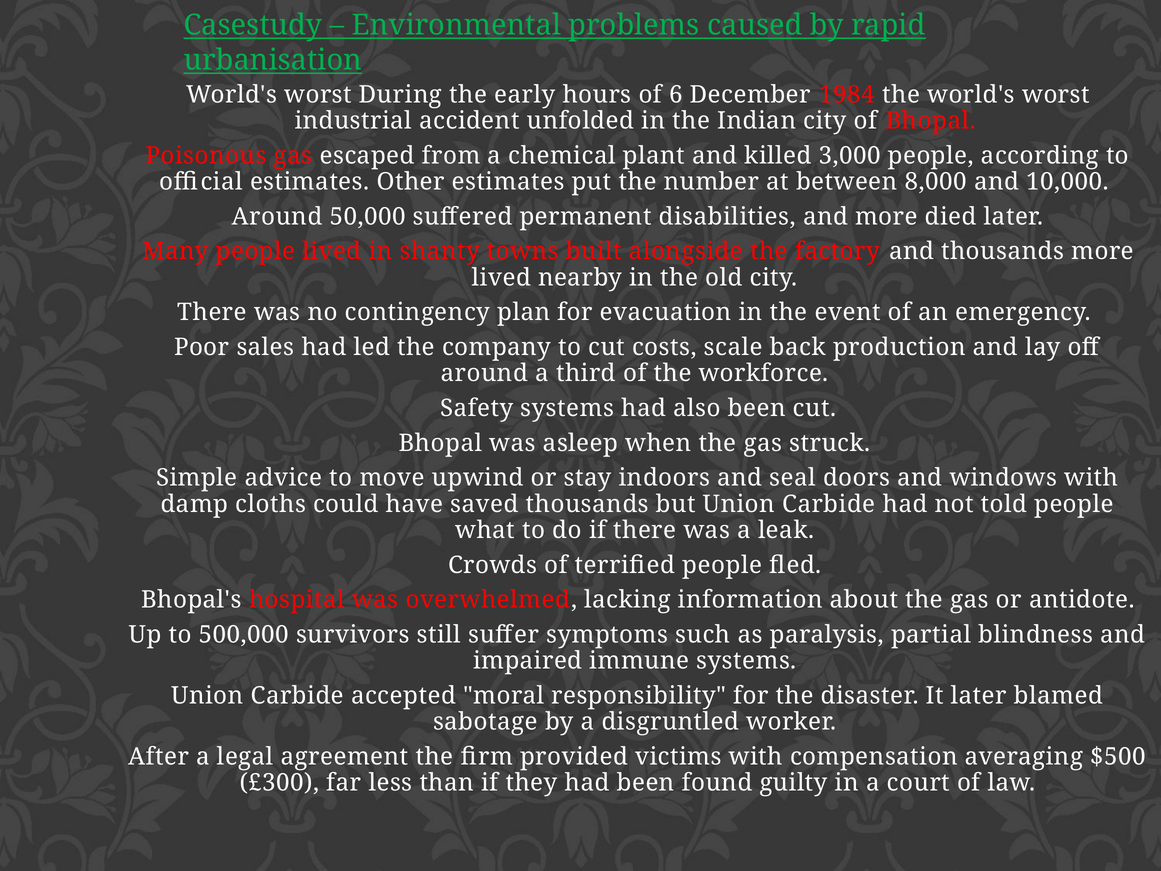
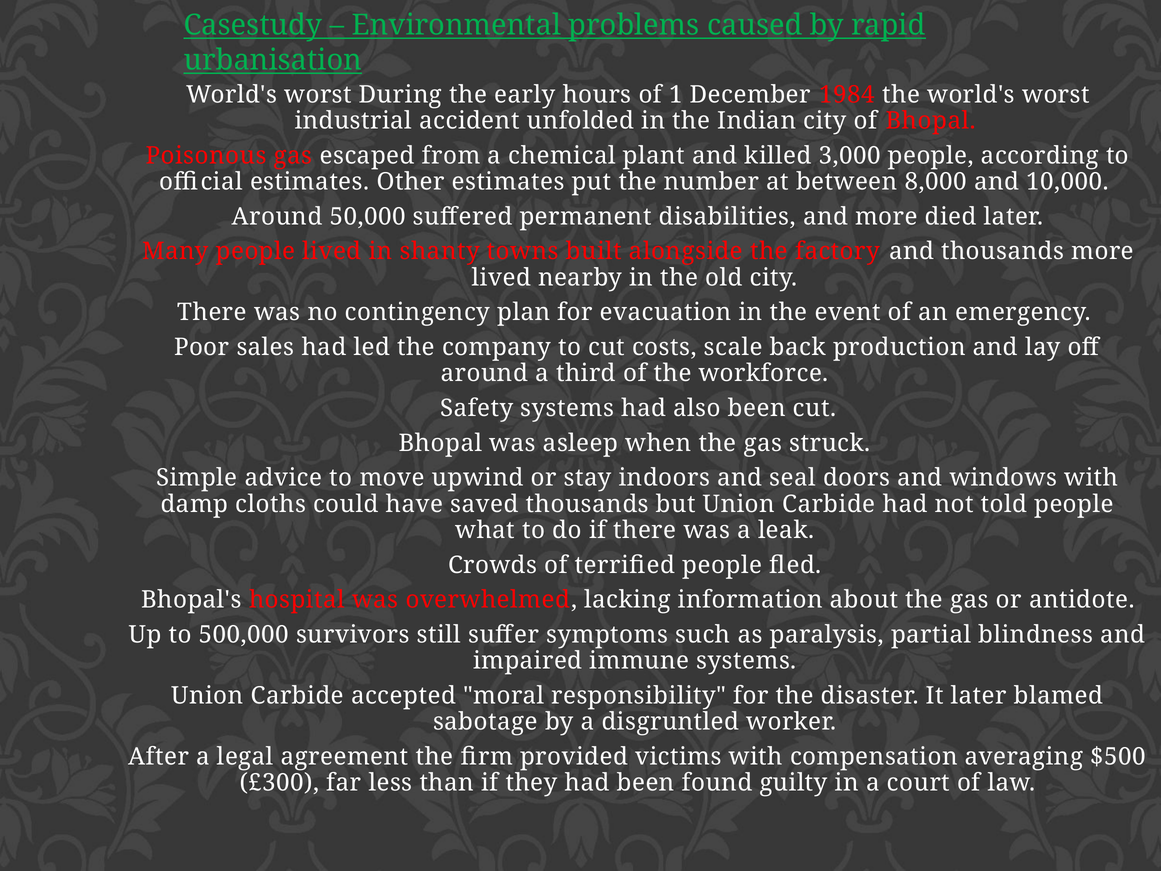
6: 6 -> 1
